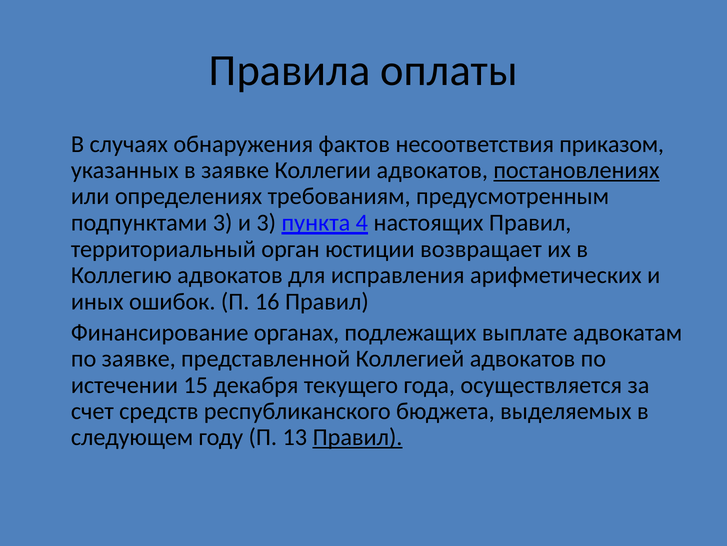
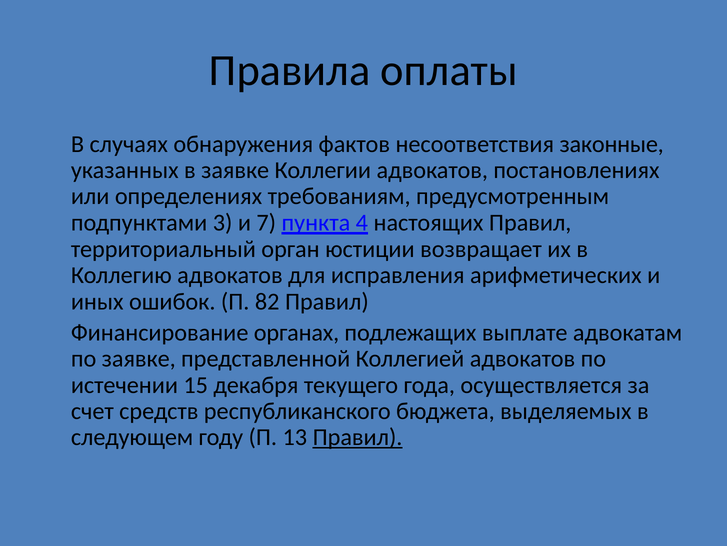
приказом: приказом -> законные
постановлениях underline: present -> none
и 3: 3 -> 7
16: 16 -> 82
